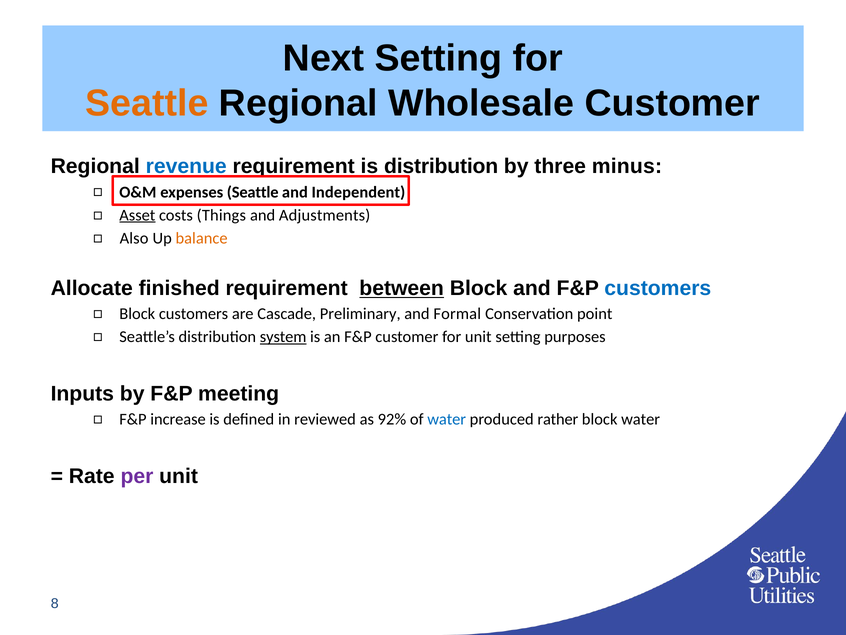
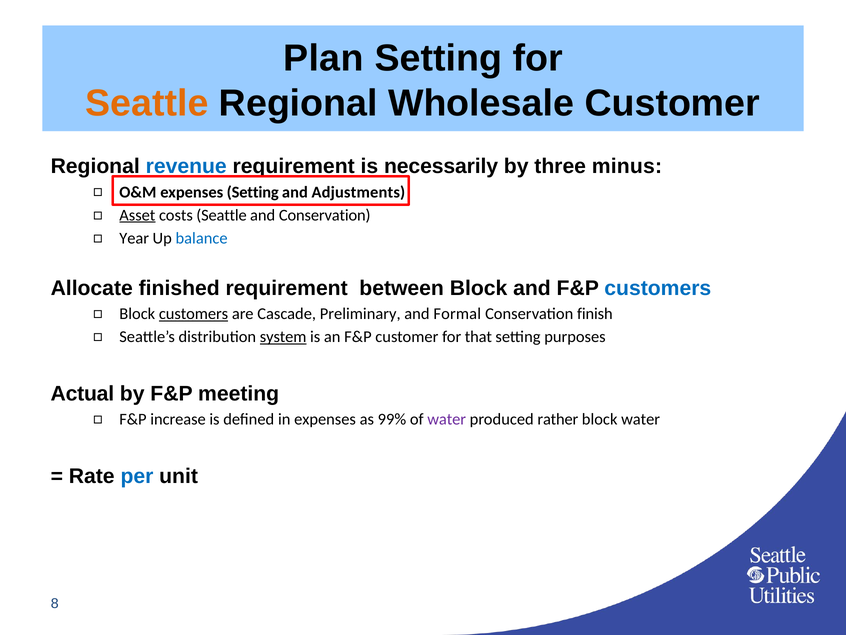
Next: Next -> Plan
is distribution: distribution -> necessarily
expenses Seattle: Seattle -> Setting
Independent: Independent -> Adjustments
costs Things: Things -> Seattle
and Adjustments: Adjustments -> Conservation
Also: Also -> Year
balance colour: orange -> blue
between underline: present -> none
customers at (194, 314) underline: none -> present
point: point -> finish
for unit: unit -> that
Inputs: Inputs -> Actual
in reviewed: reviewed -> expenses
92%: 92% -> 99%
water at (447, 419) colour: blue -> purple
per colour: purple -> blue
